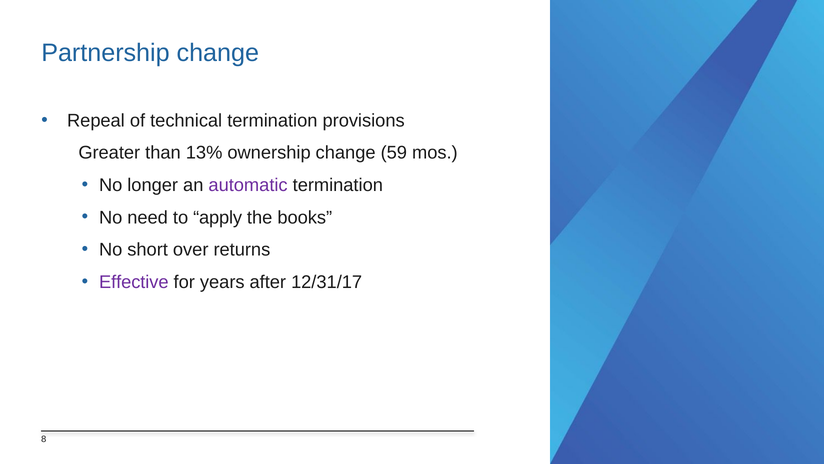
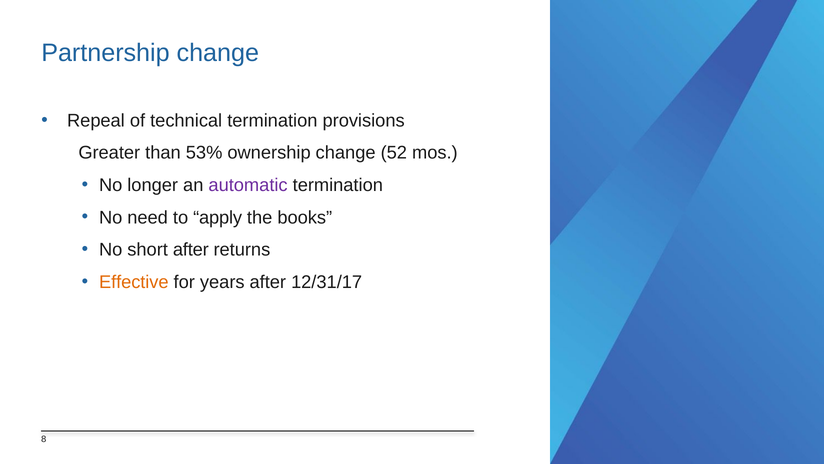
13%: 13% -> 53%
59: 59 -> 52
short over: over -> after
Effective colour: purple -> orange
